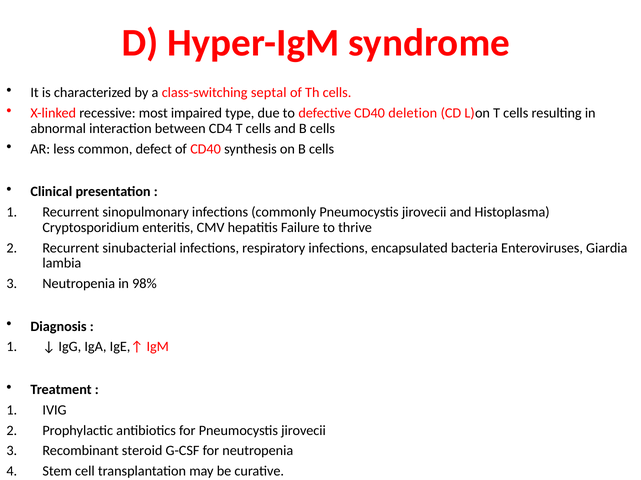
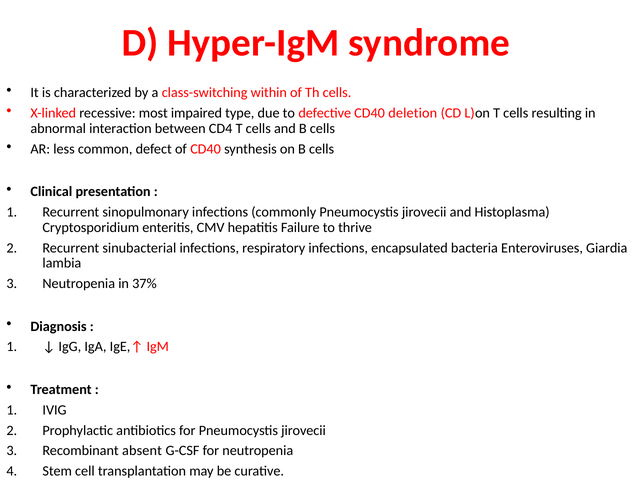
septal: septal -> within
98%: 98% -> 37%
steroid: steroid -> absent
